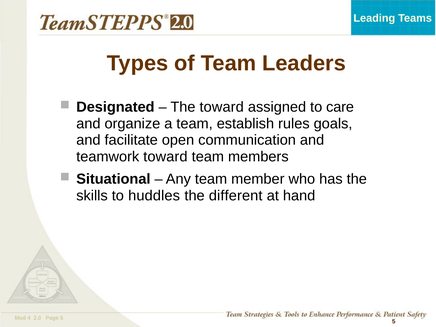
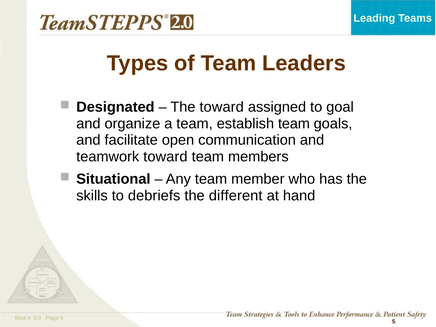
care: care -> goal
establish rules: rules -> team
huddles: huddles -> debriefs
